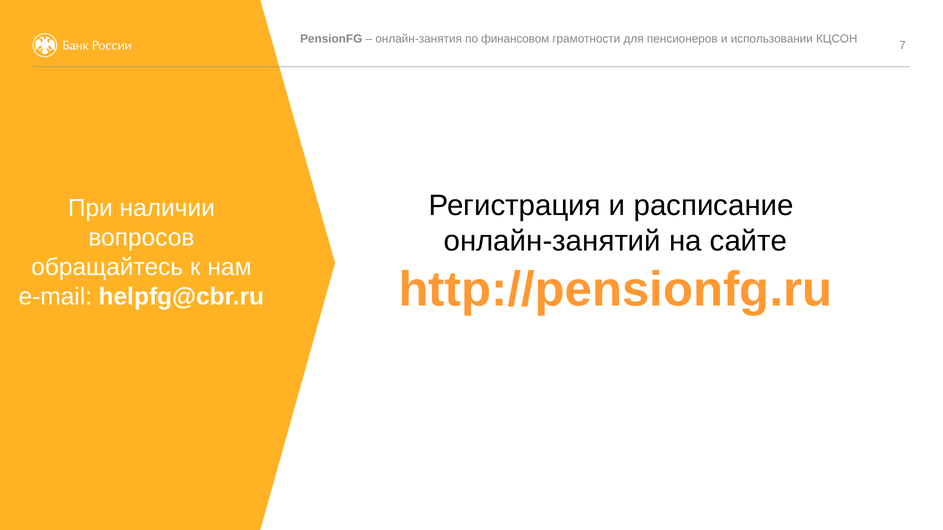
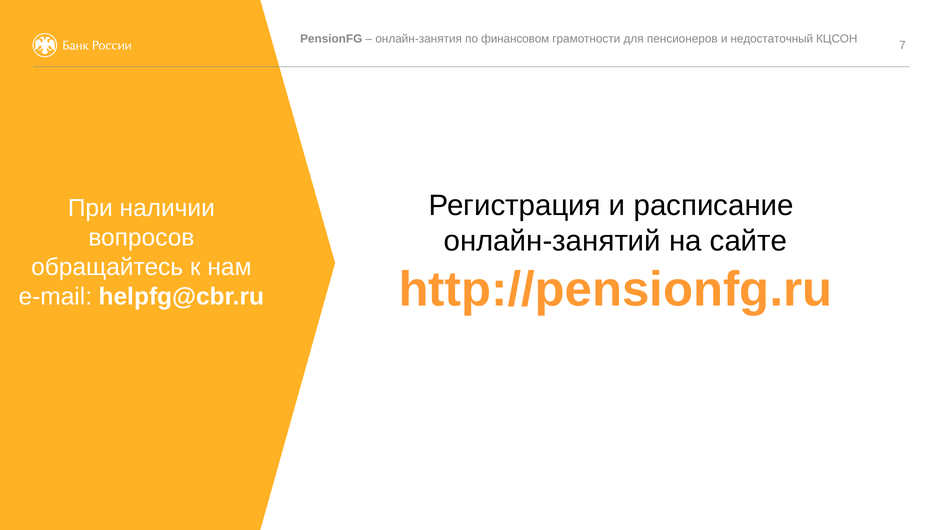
использовании: использовании -> недостаточный
